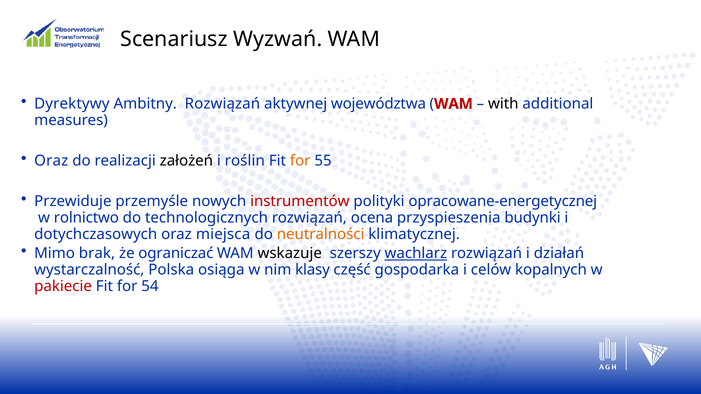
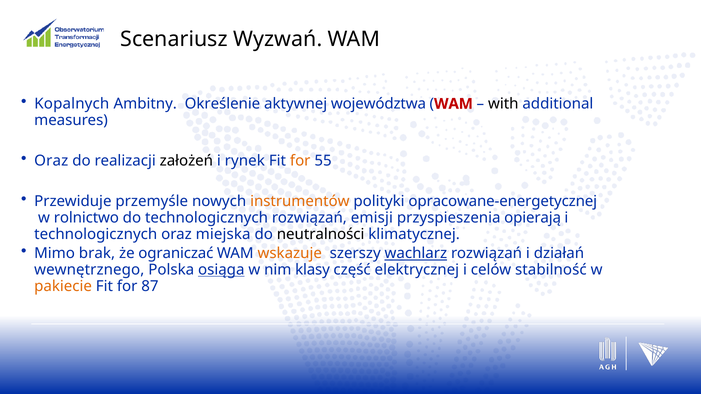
Dyrektywy: Dyrektywy -> Kopalnych
Ambitny Rozwiązań: Rozwiązań -> Określenie
roślin: roślin -> rynek
instrumentów colour: red -> orange
ocena: ocena -> emisji
budynki: budynki -> opierają
dotychczasowych at (96, 234): dotychczasowych -> technologicznych
miejsca: miejsca -> miejska
neutralności colour: orange -> black
wskazuje colour: black -> orange
wystarczalność: wystarczalność -> wewnętrznego
osiąga underline: none -> present
gospodarka: gospodarka -> elektrycznej
kopalnych: kopalnych -> stabilność
pakiecie colour: red -> orange
54: 54 -> 87
